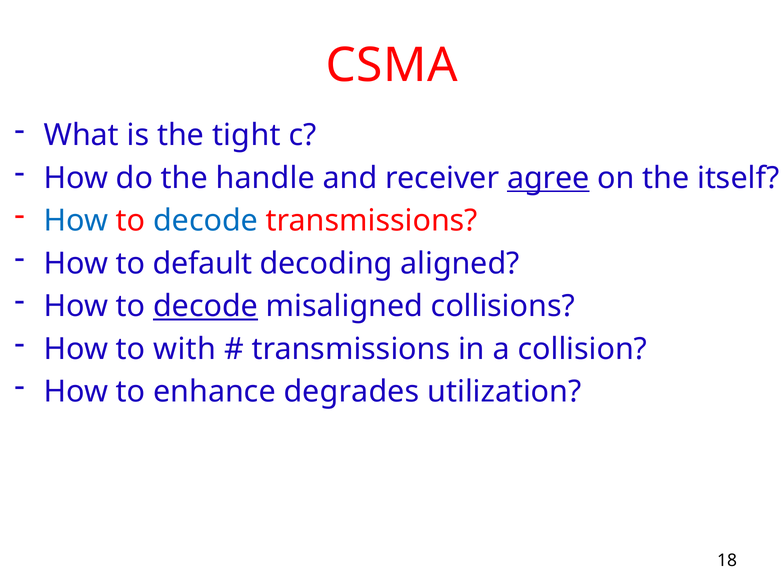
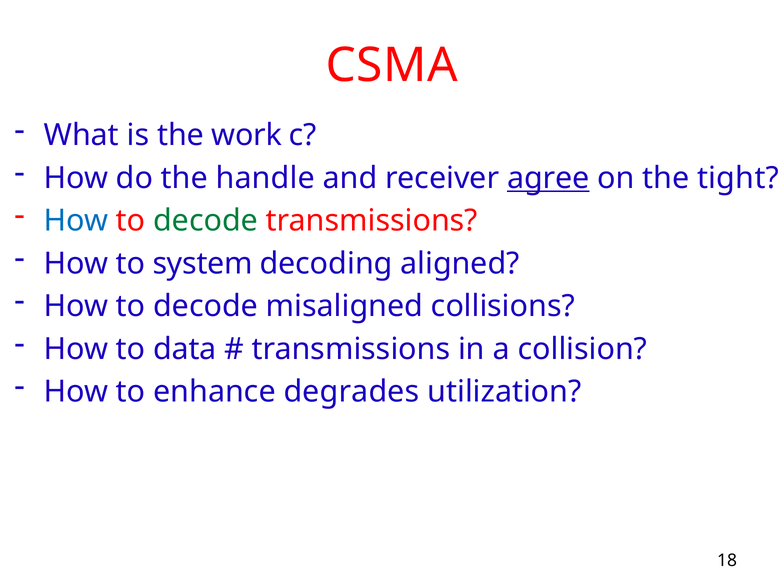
tight: tight -> work
itself: itself -> tight
decode at (206, 221) colour: blue -> green
default: default -> system
decode at (206, 306) underline: present -> none
with: with -> data
